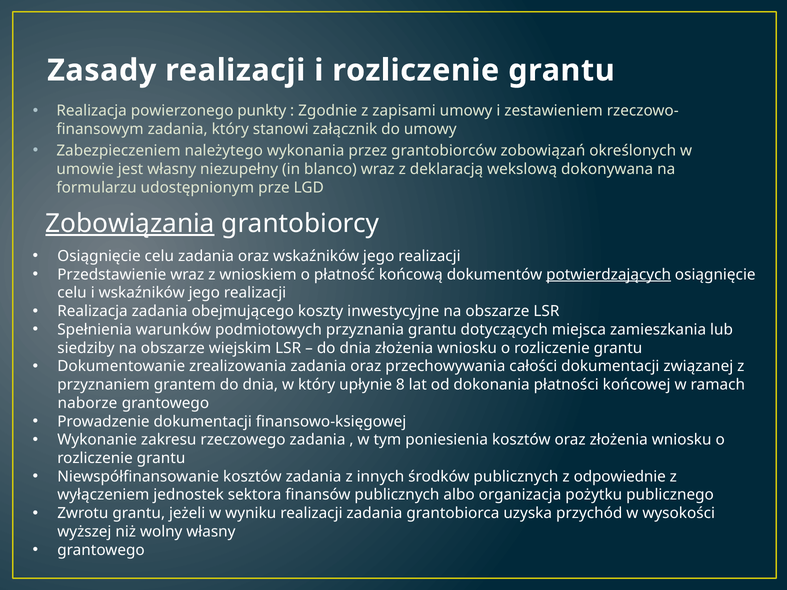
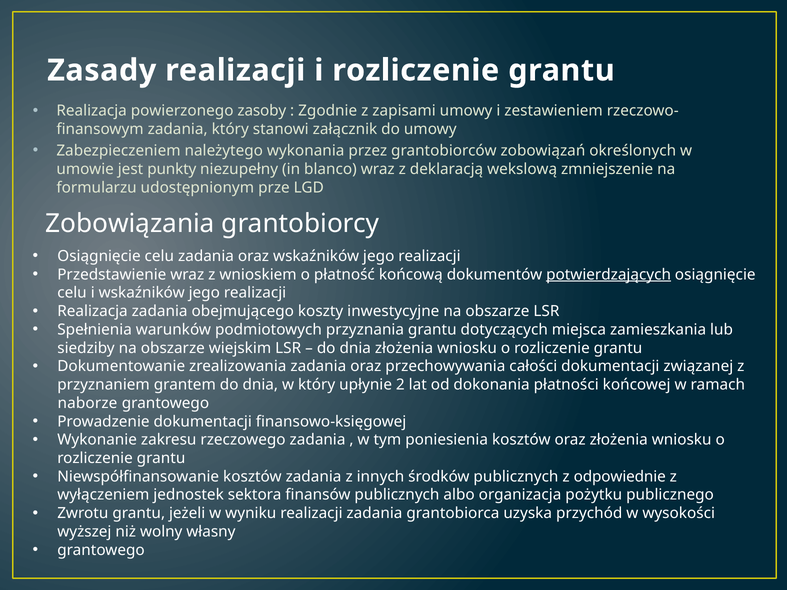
punkty: punkty -> zasoby
jest własny: własny -> punkty
dokonywana: dokonywana -> zmniejszenie
Zobowiązania underline: present -> none
8: 8 -> 2
